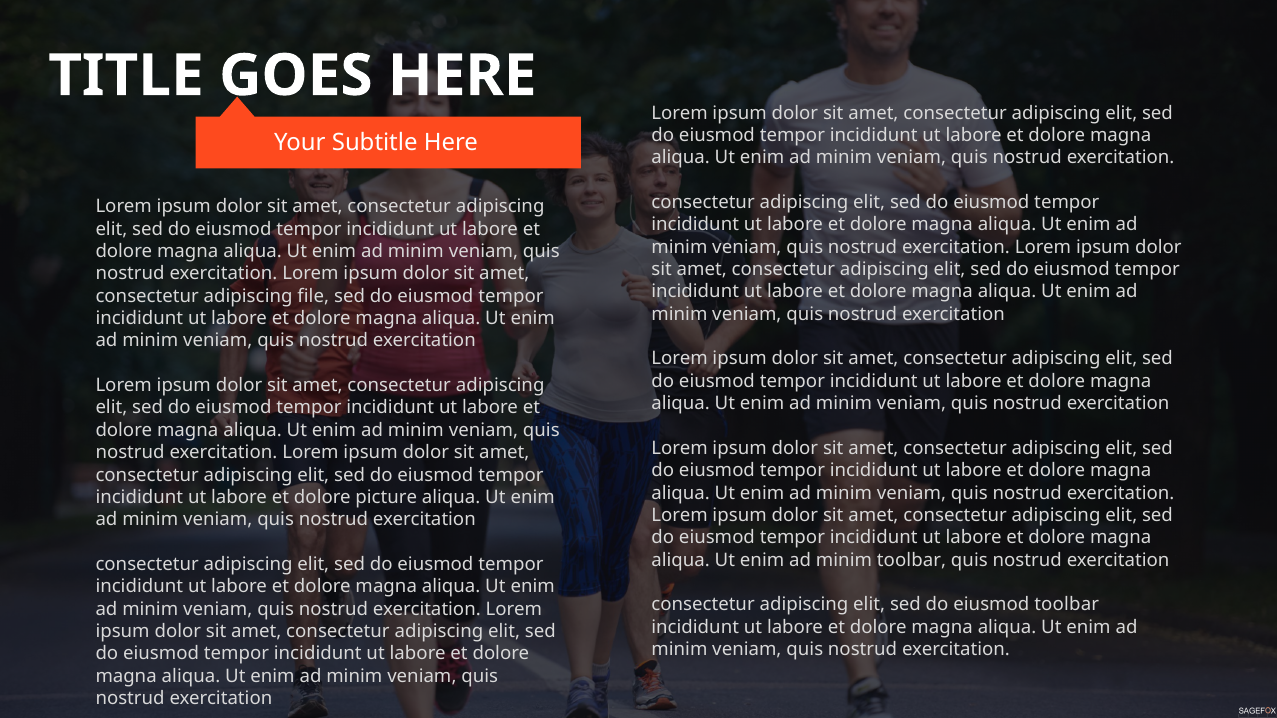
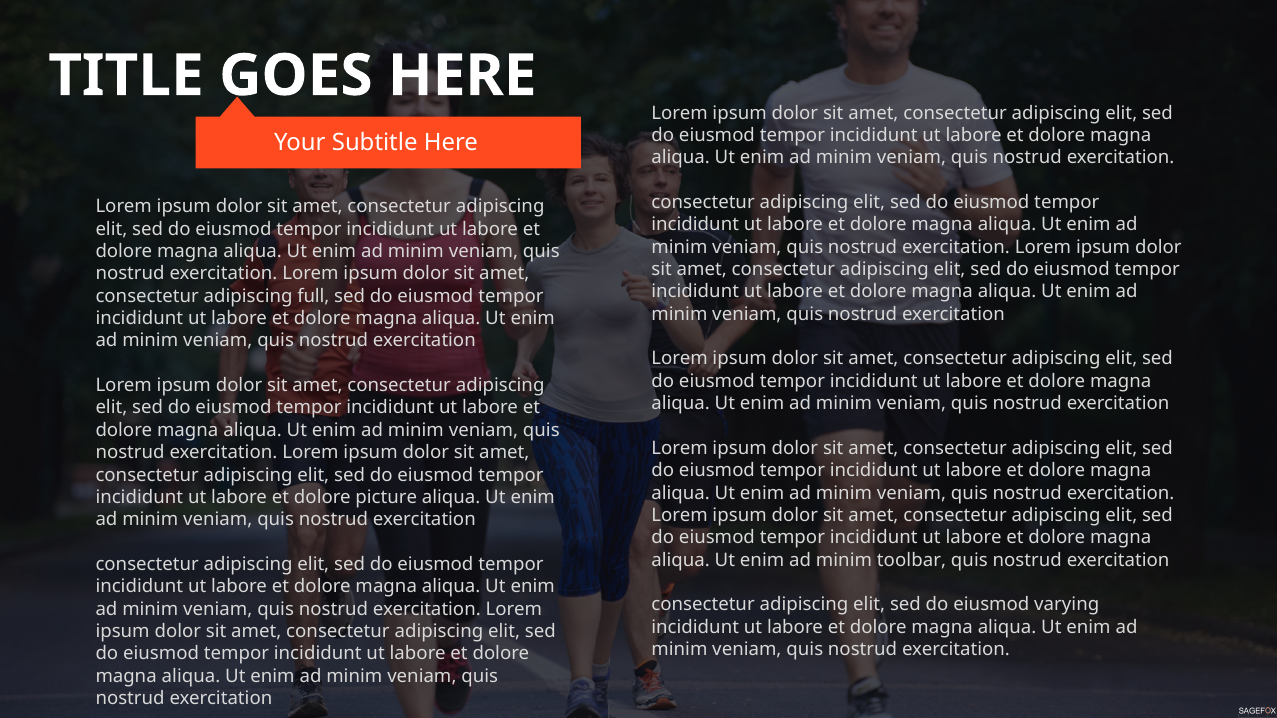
file: file -> full
eiusmod toolbar: toolbar -> varying
